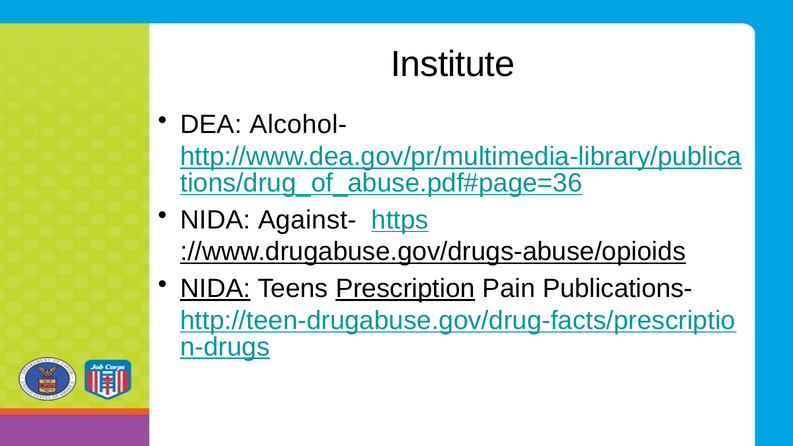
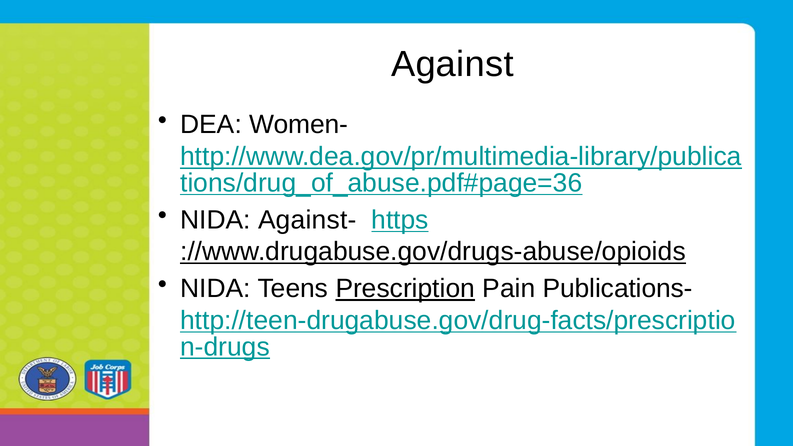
Institute: Institute -> Against
Alcohol-: Alcohol- -> Women-
NIDA at (215, 289) underline: present -> none
